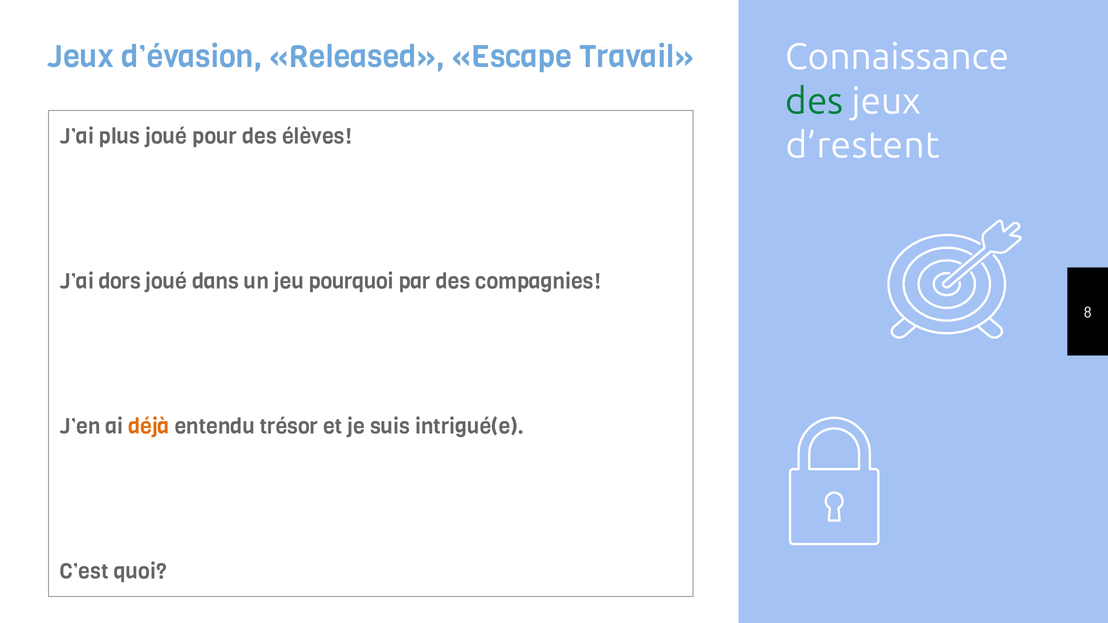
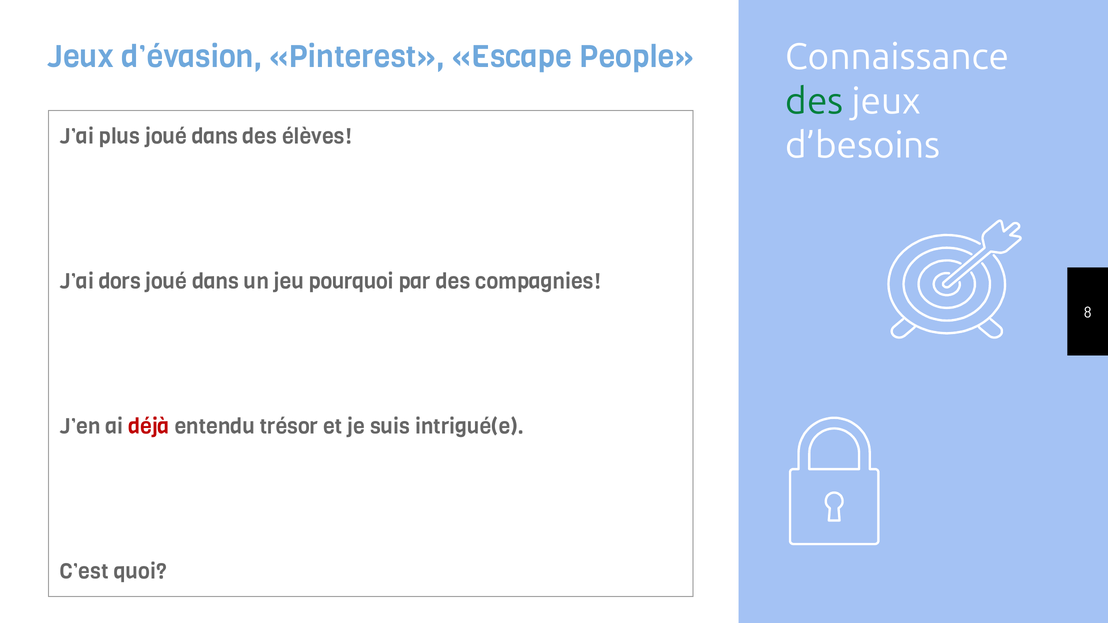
Released: Released -> Pinterest
Travail: Travail -> People
pour at (215, 137): pour -> dans
d’restent: d’restent -> d’besoins
déjà colour: orange -> red
